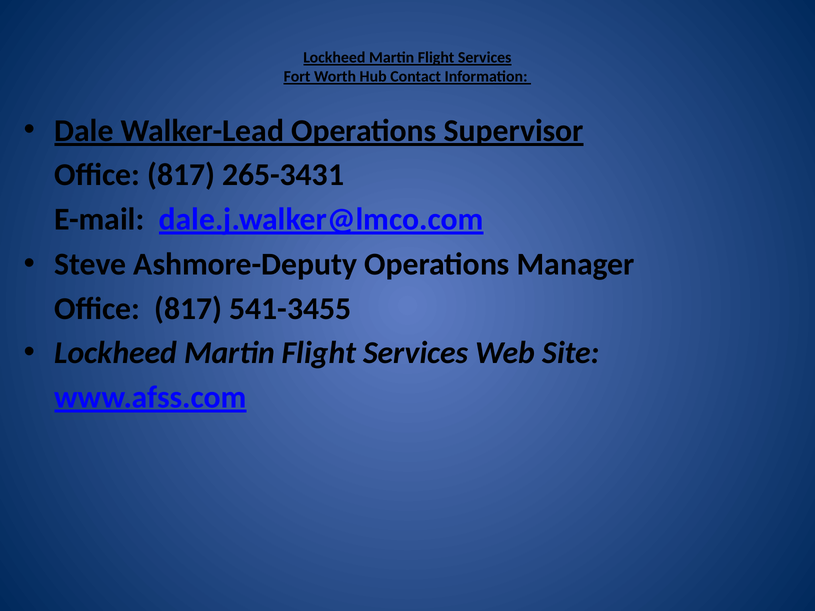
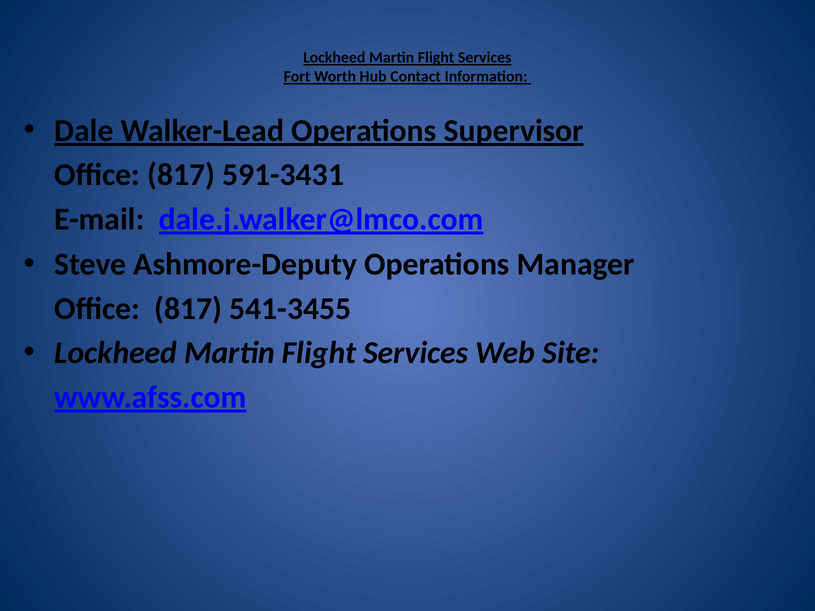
265-3431: 265-3431 -> 591-3431
